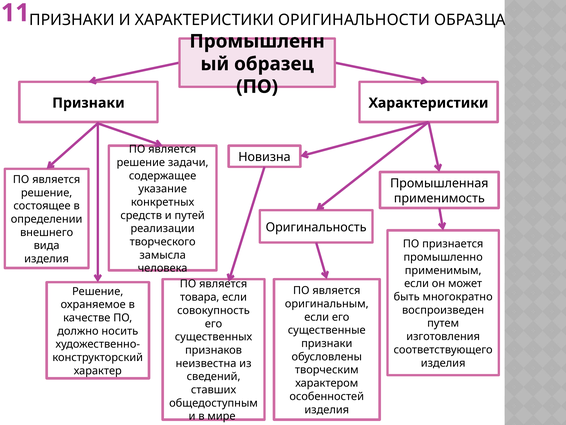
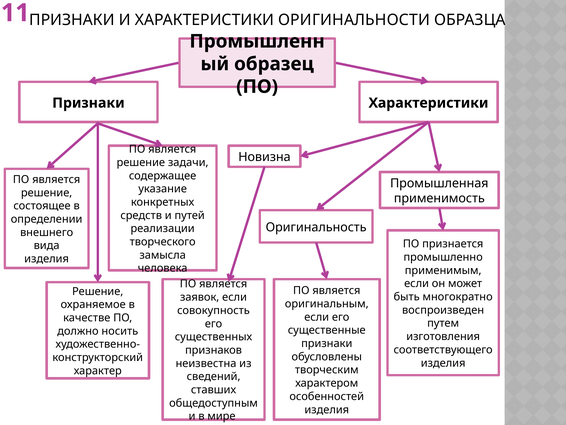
товара: товара -> заявок
